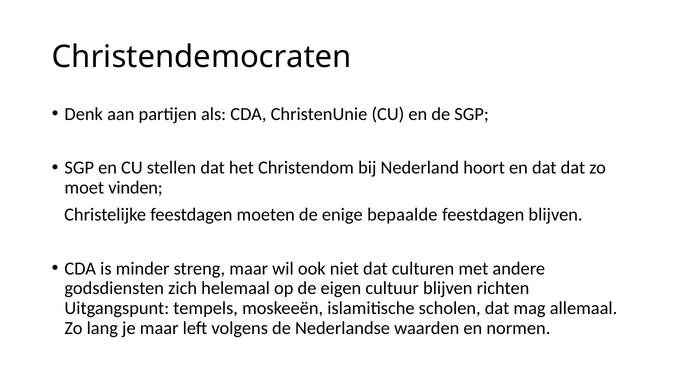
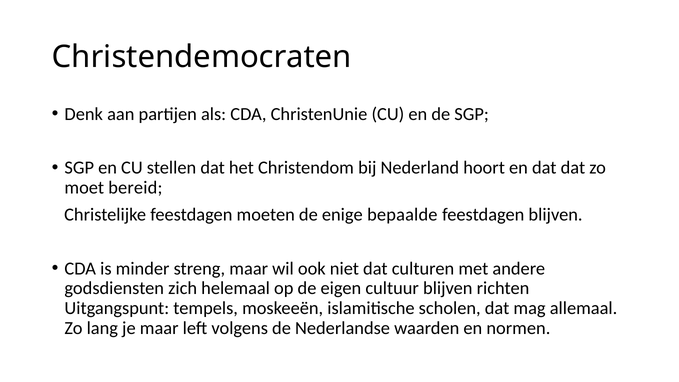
vinden: vinden -> bereid
